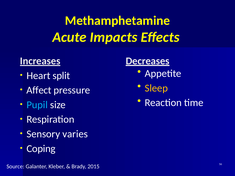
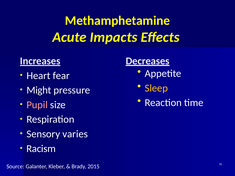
split: split -> fear
Affect: Affect -> Might
Pupil colour: light blue -> pink
Coping: Coping -> Racism
